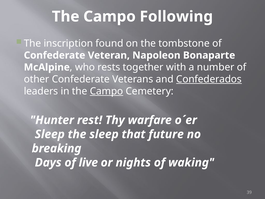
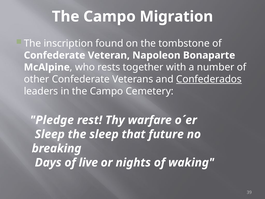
Following: Following -> Migration
Campo at (107, 91) underline: present -> none
Hunter: Hunter -> Pledge
